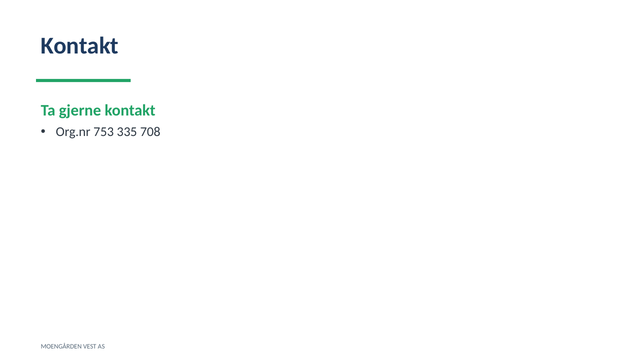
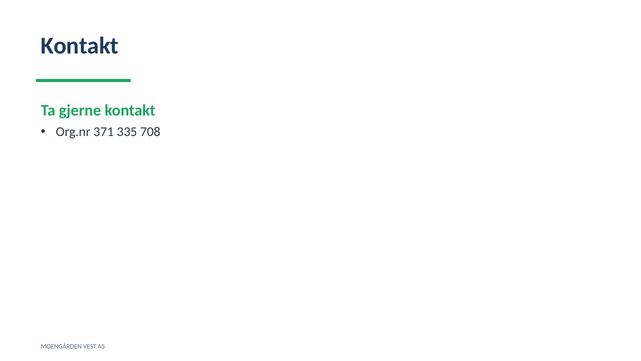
753: 753 -> 371
